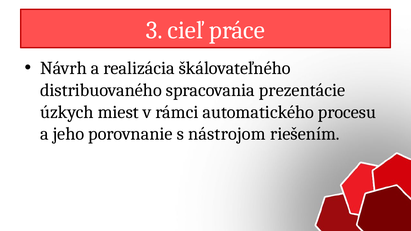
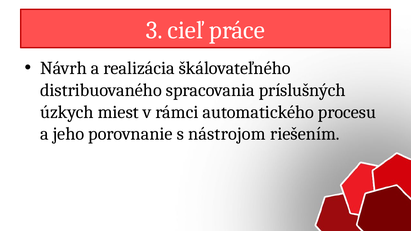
prezentácie: prezentácie -> príslušných
